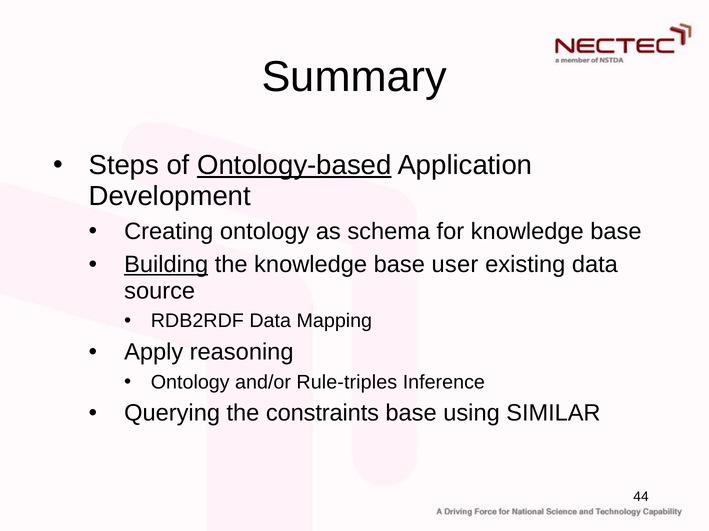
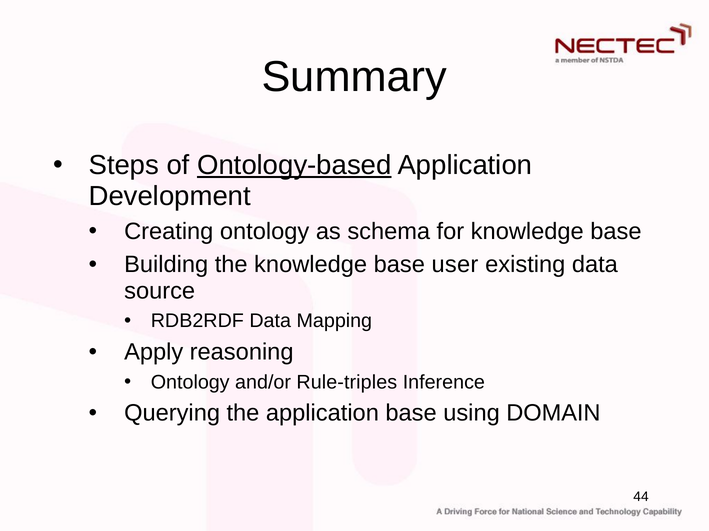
Building underline: present -> none
the constraints: constraints -> application
SIMILAR: SIMILAR -> DOMAIN
